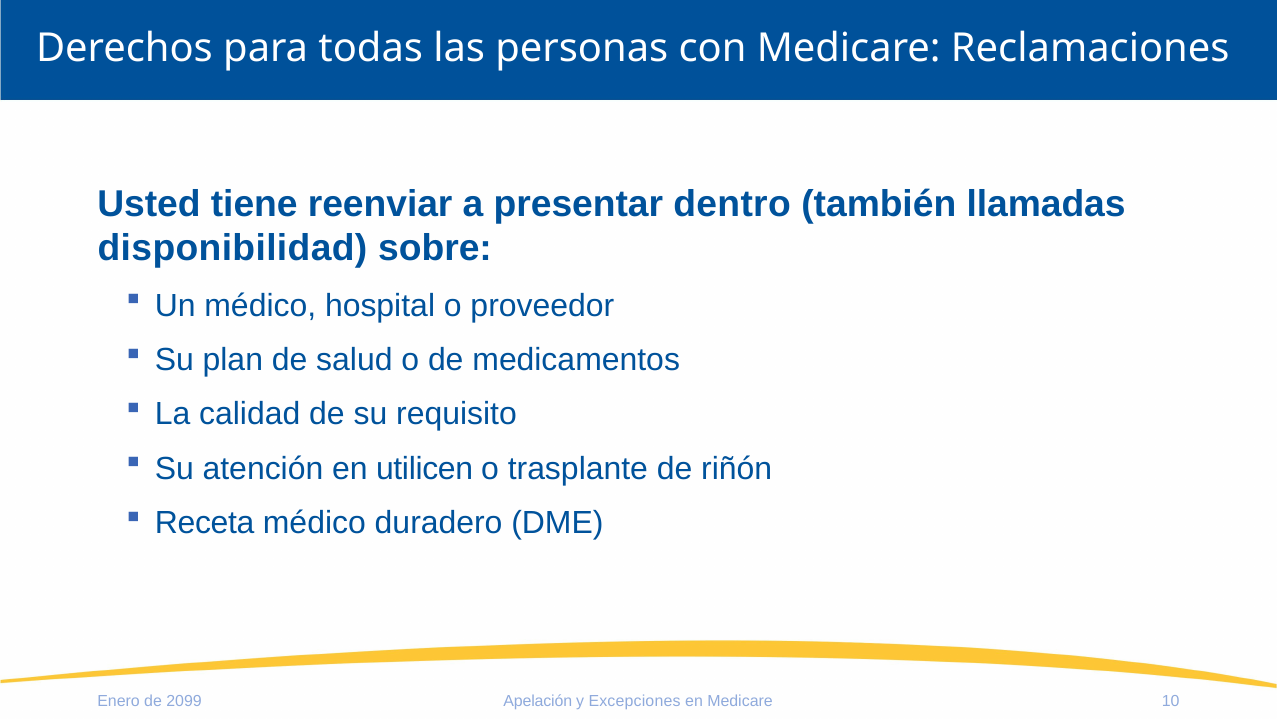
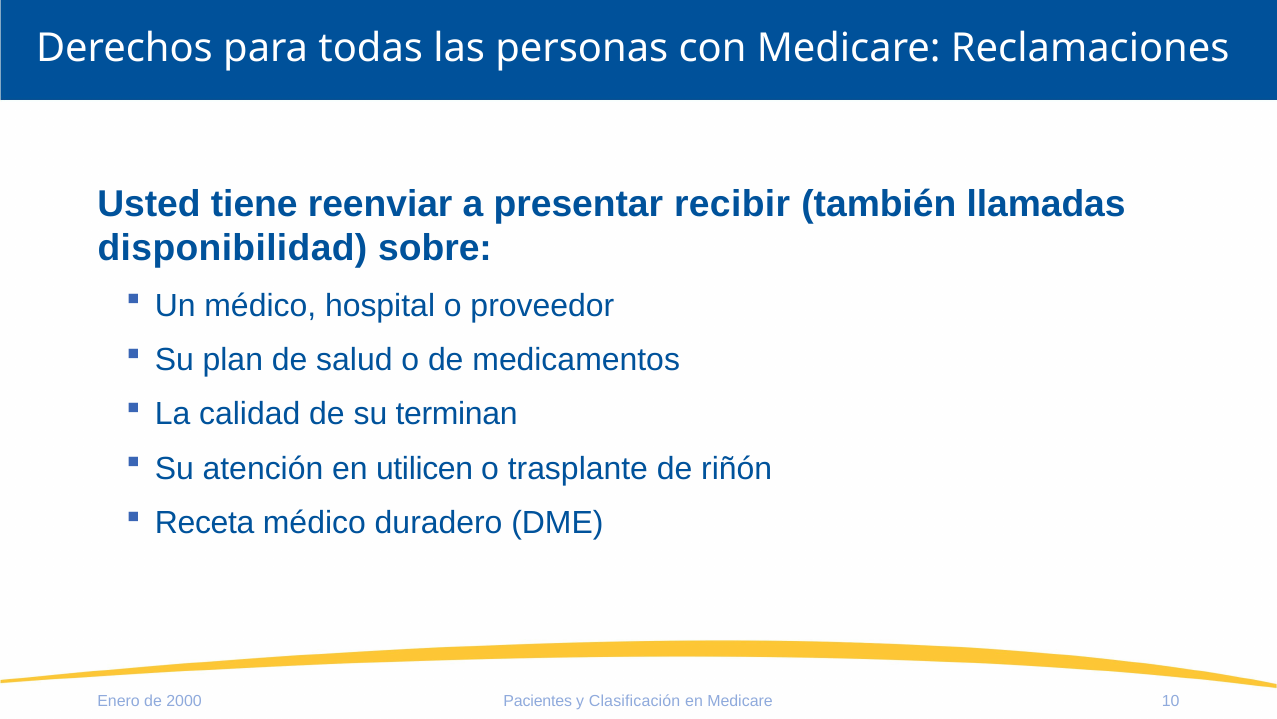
dentro: dentro -> recibir
requisito: requisito -> terminan
2099: 2099 -> 2000
Apelación: Apelación -> Pacientes
Excepciones: Excepciones -> Clasificación
